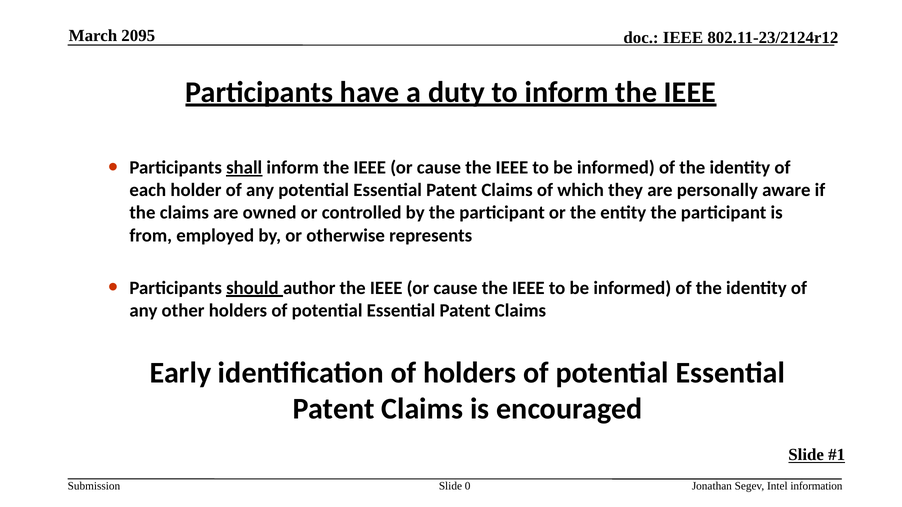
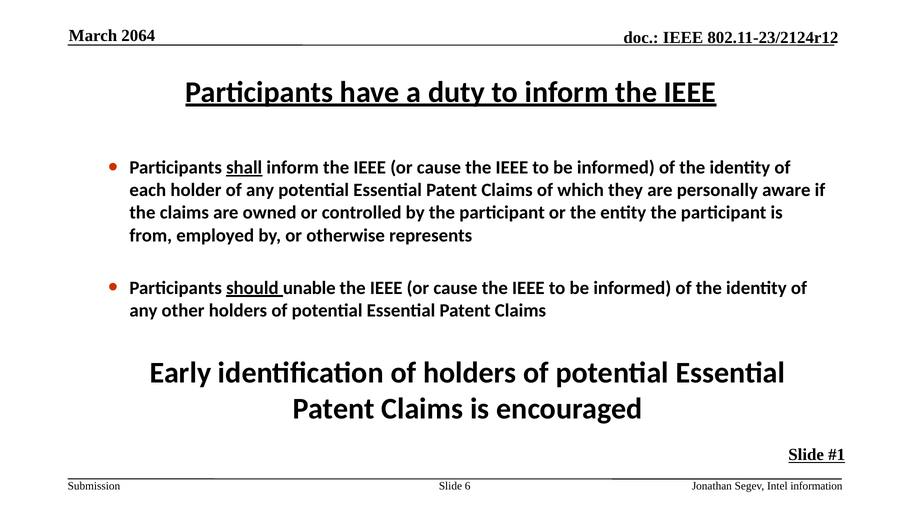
2095: 2095 -> 2064
author: author -> unable
0: 0 -> 6
